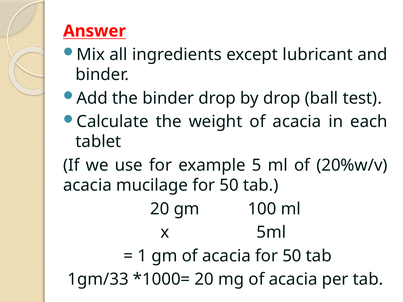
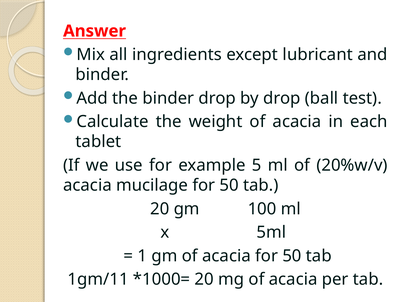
1gm/33: 1gm/33 -> 1gm/11
